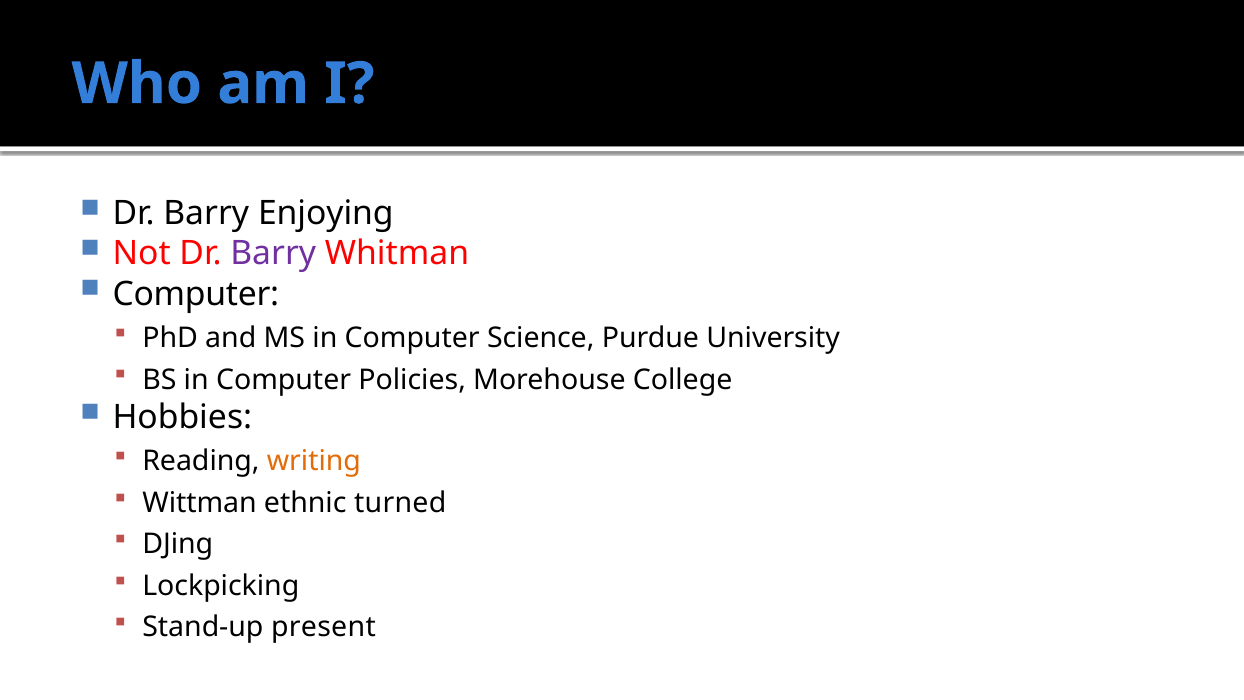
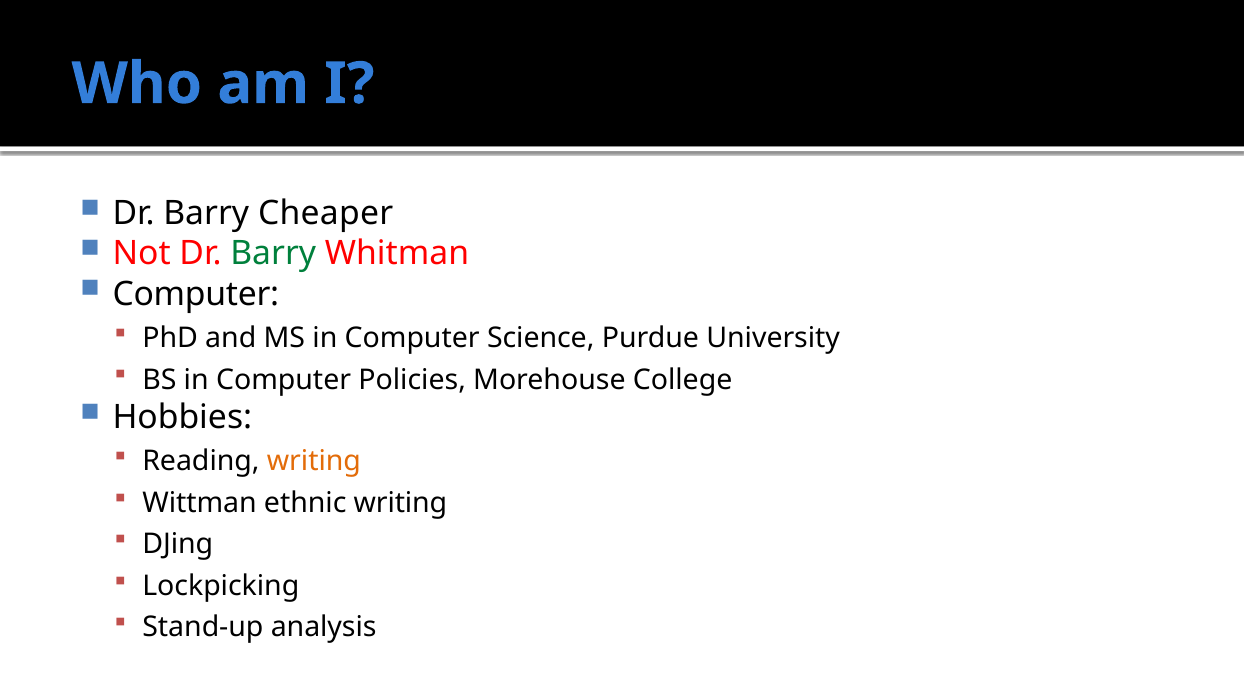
Enjoying: Enjoying -> Cheaper
Barry at (273, 253) colour: purple -> green
ethnic turned: turned -> writing
present: present -> analysis
